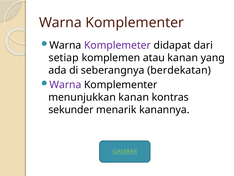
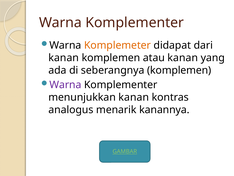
Komplemeter colour: purple -> orange
setiap at (64, 58): setiap -> kanan
seberangnya berdekatan: berdekatan -> komplemen
sekunder: sekunder -> analogus
